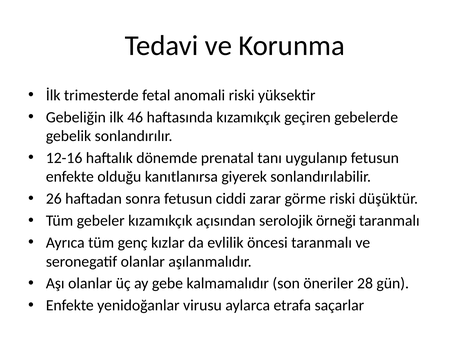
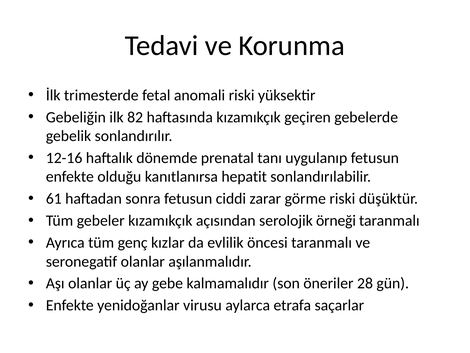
46: 46 -> 82
giyerek: giyerek -> hepatit
26: 26 -> 61
